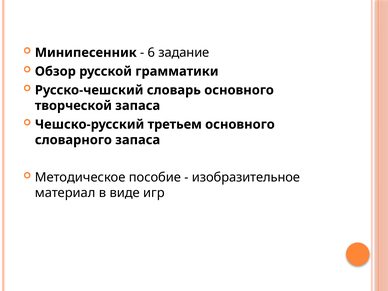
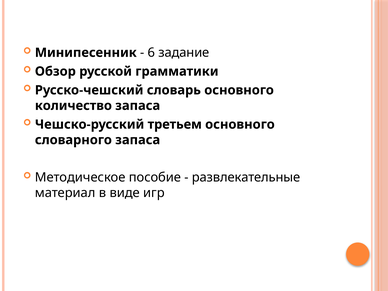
творческой: творческой -> количество
изобразительное: изобразительное -> развлекательные
